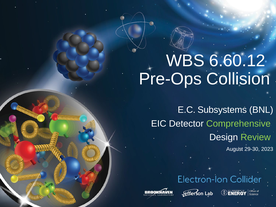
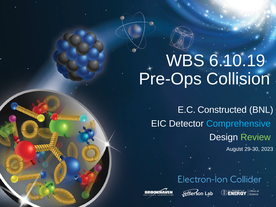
6.60.12: 6.60.12 -> 6.10.19
Subsystems: Subsystems -> Constructed
Comprehensive colour: light green -> light blue
